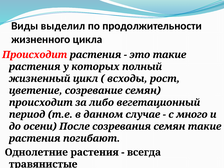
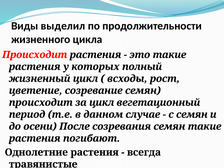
за либо: либо -> цикл
с много: много -> семян
